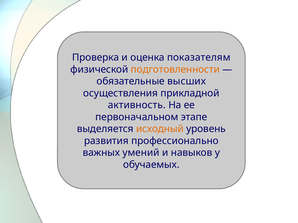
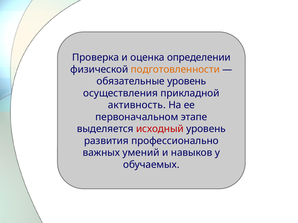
показателям: показателям -> определении
обязательные высших: высших -> уровень
исходный colour: orange -> red
